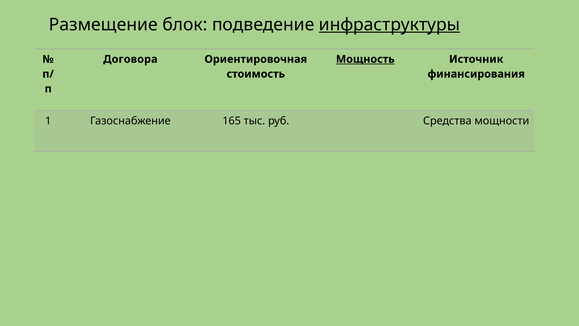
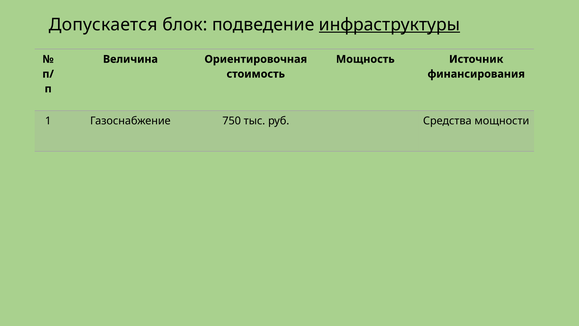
Размещение: Размещение -> Допускается
Договора: Договора -> Величина
Мощность underline: present -> none
165: 165 -> 750
